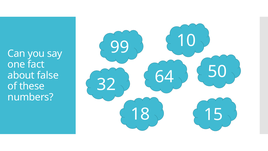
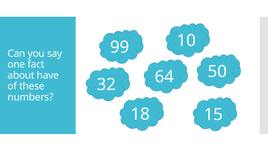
false: false -> have
